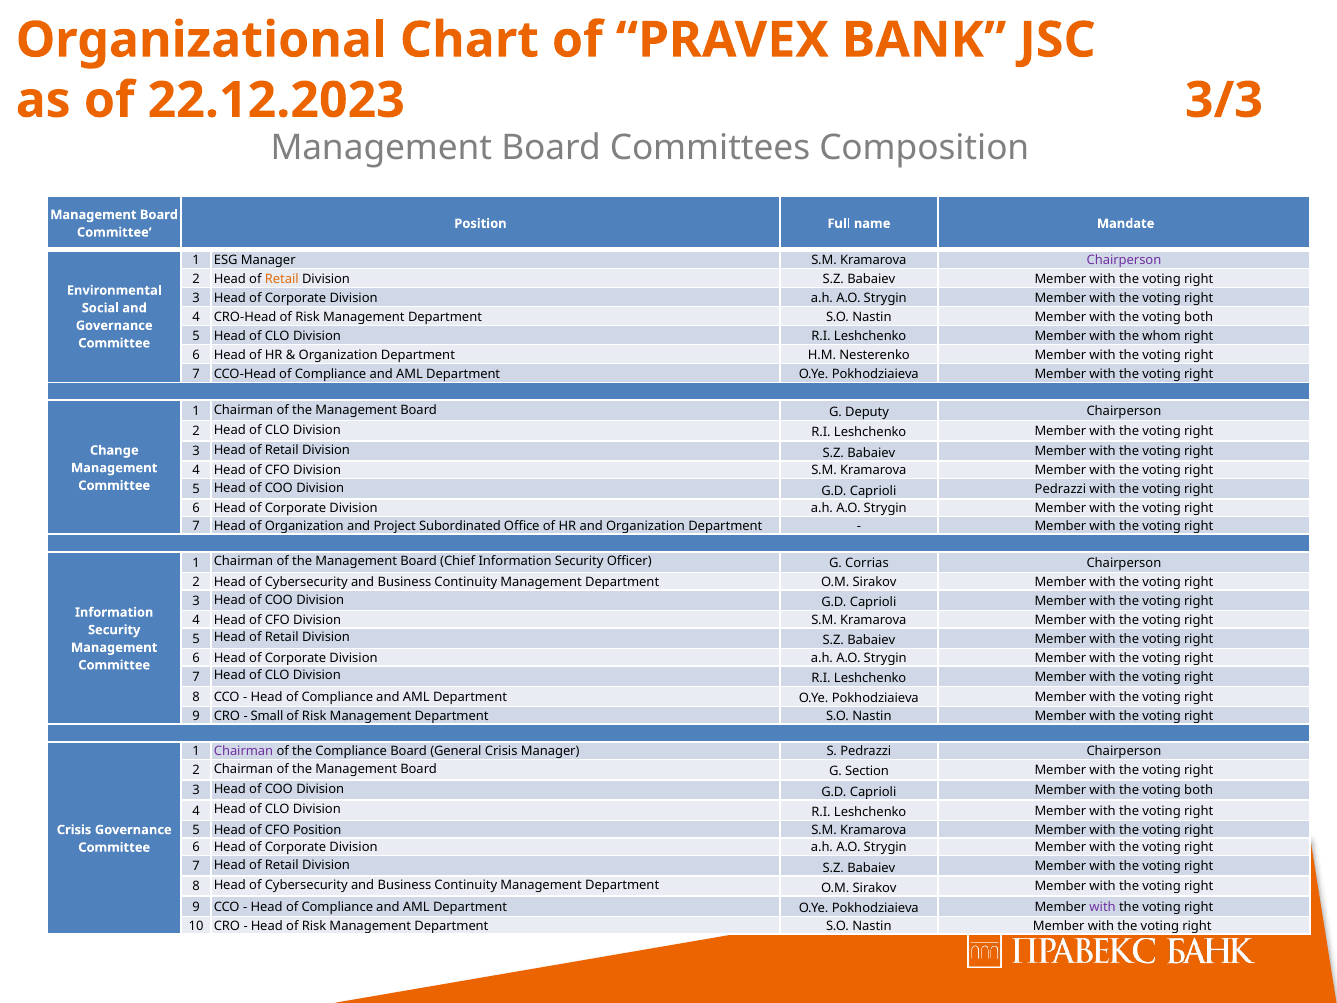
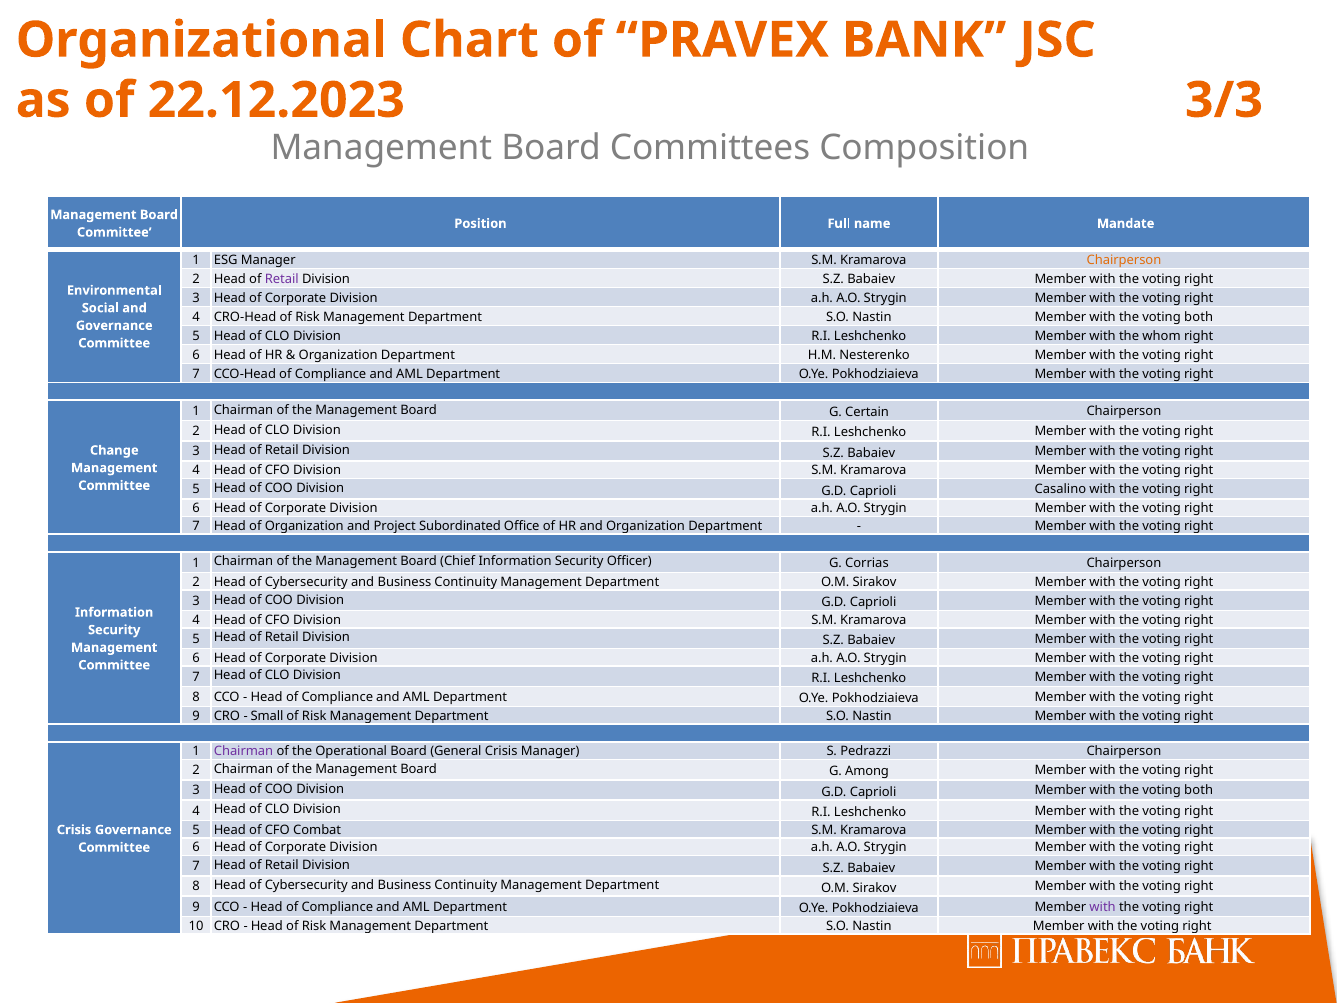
Chairperson at (1124, 260) colour: purple -> orange
Retail at (282, 279) colour: orange -> purple
Deputy: Deputy -> Certain
Caprioli Pedrazzi: Pedrazzi -> Casalino
the Compliance: Compliance -> Operational
Section: Section -> Among
CFO Position: Position -> Combat
